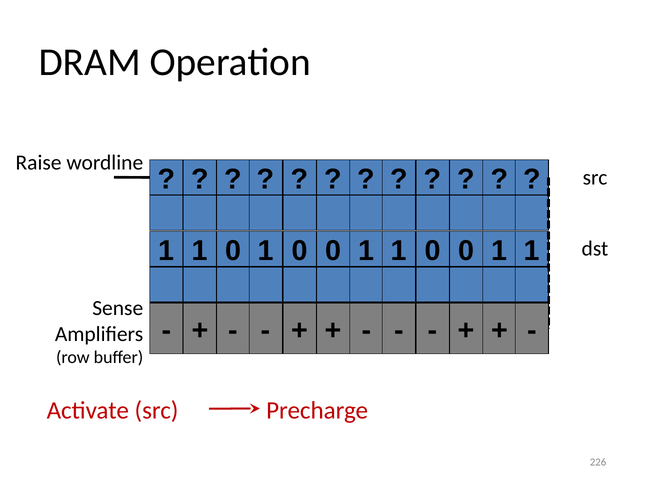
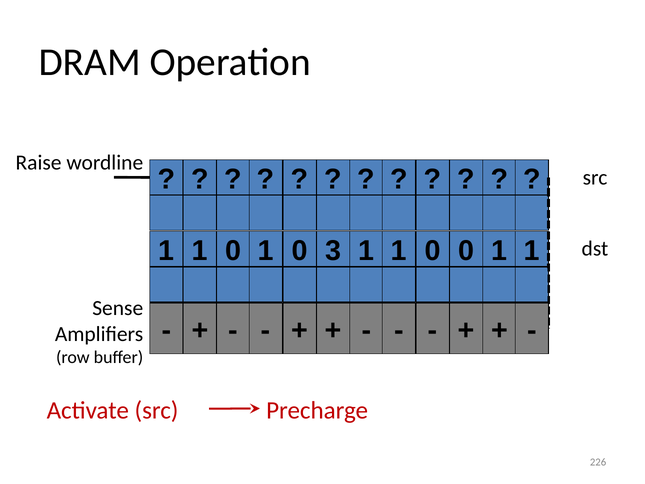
0 at (333, 251): 0 -> 3
